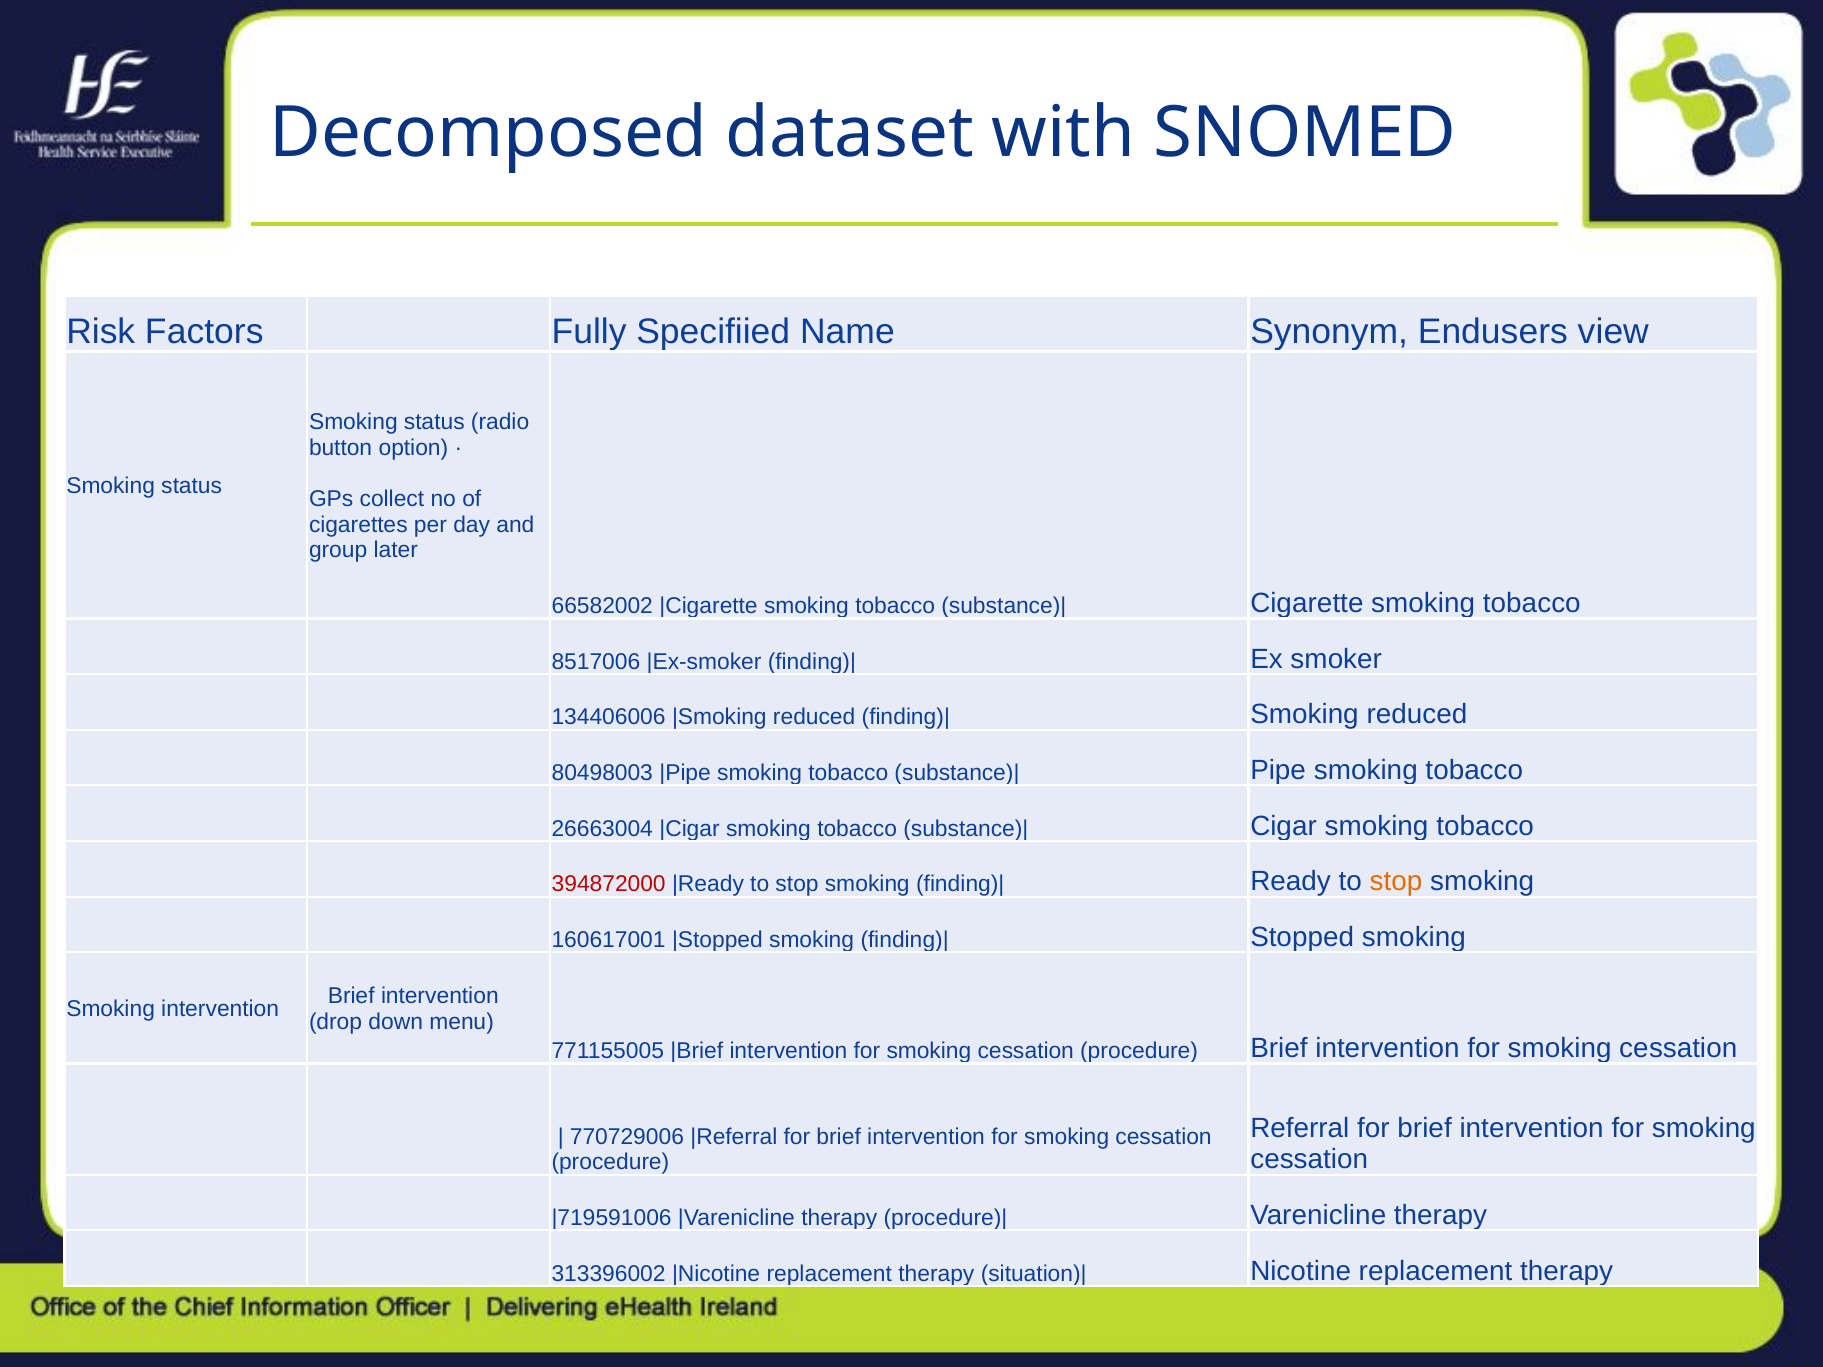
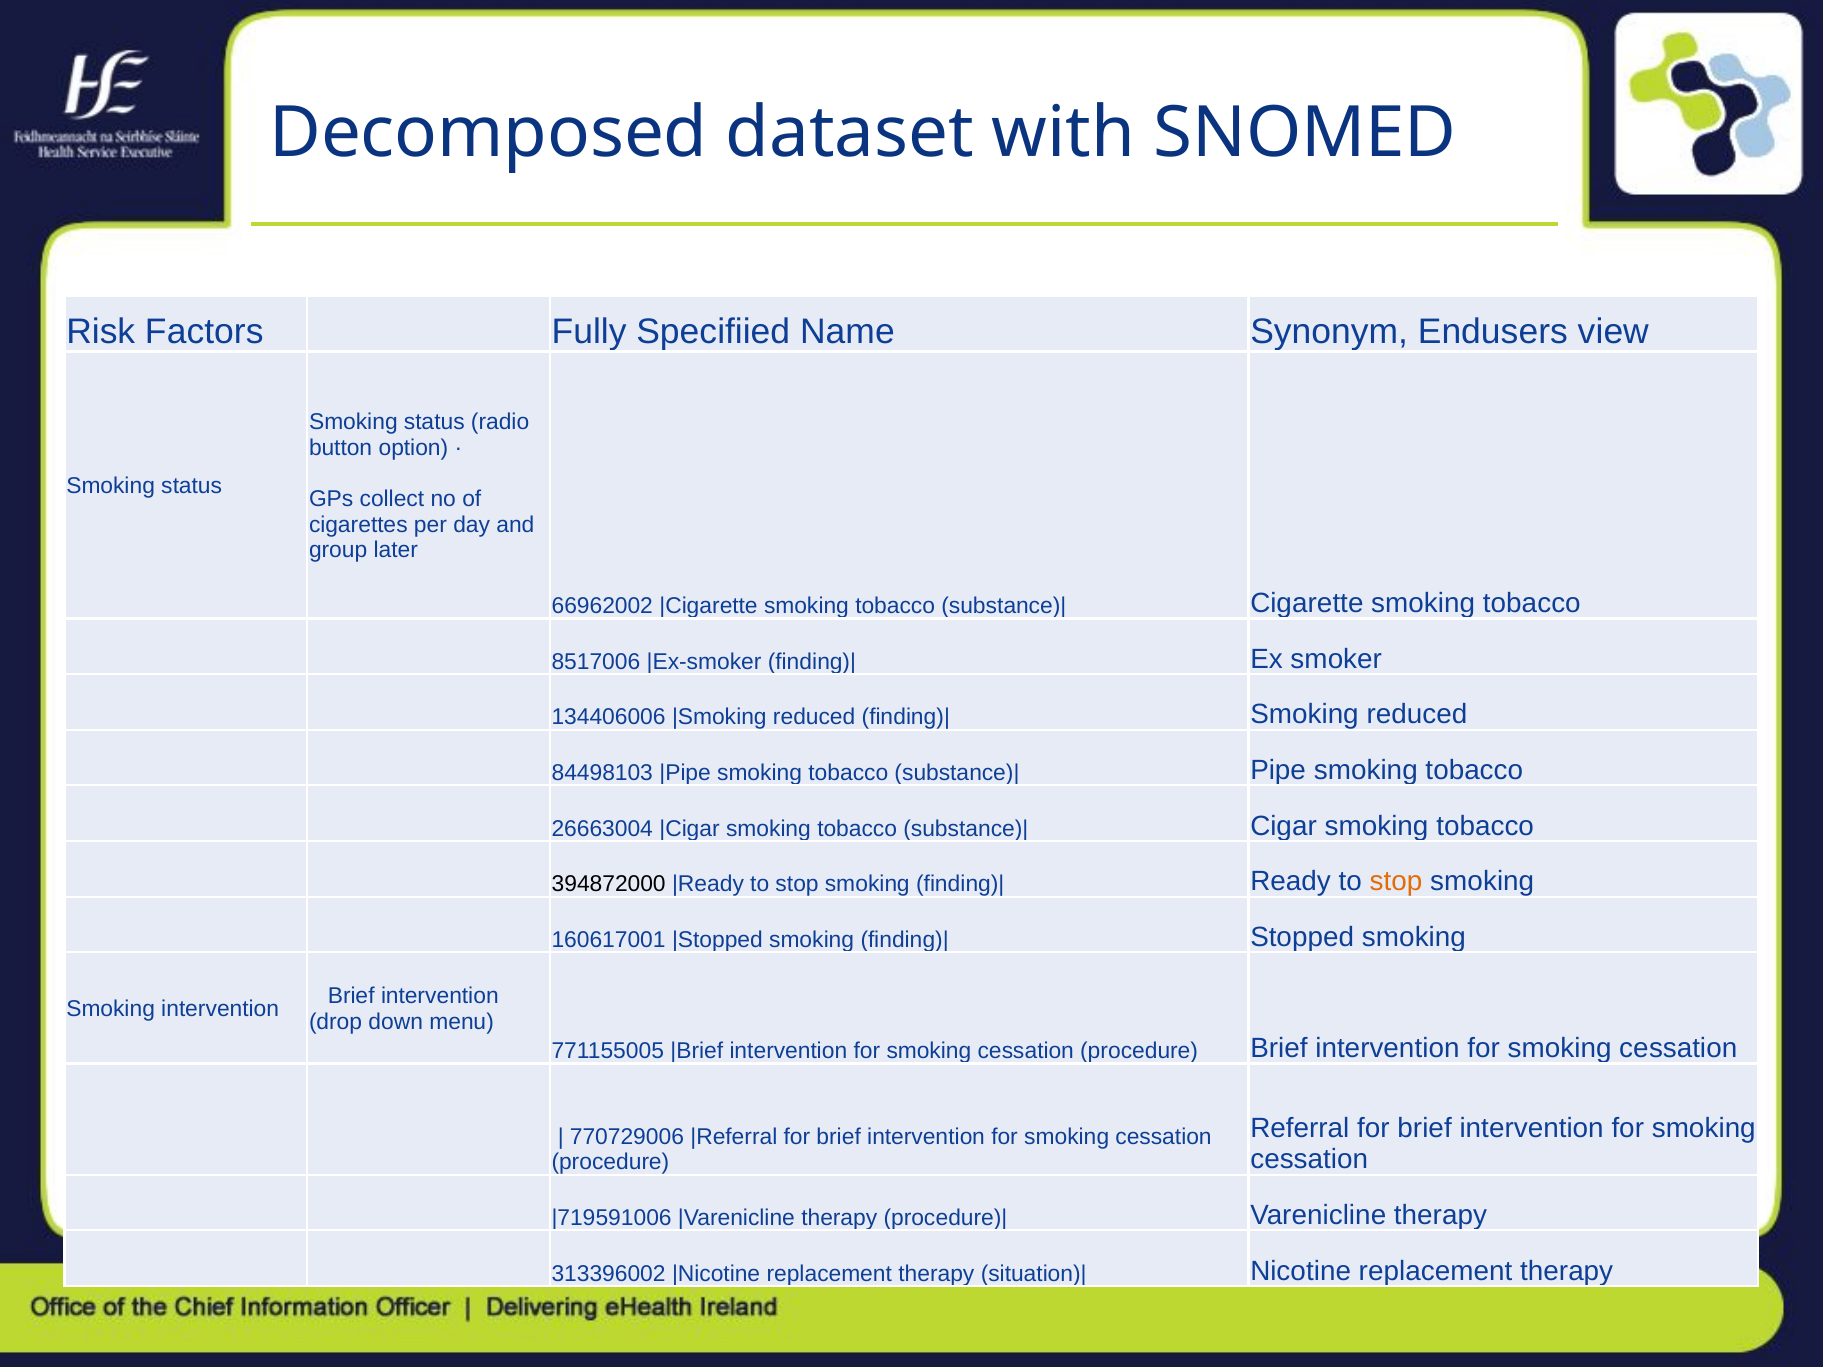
66582002: 66582002 -> 66962002
80498003: 80498003 -> 84498103
394872000 colour: red -> black
